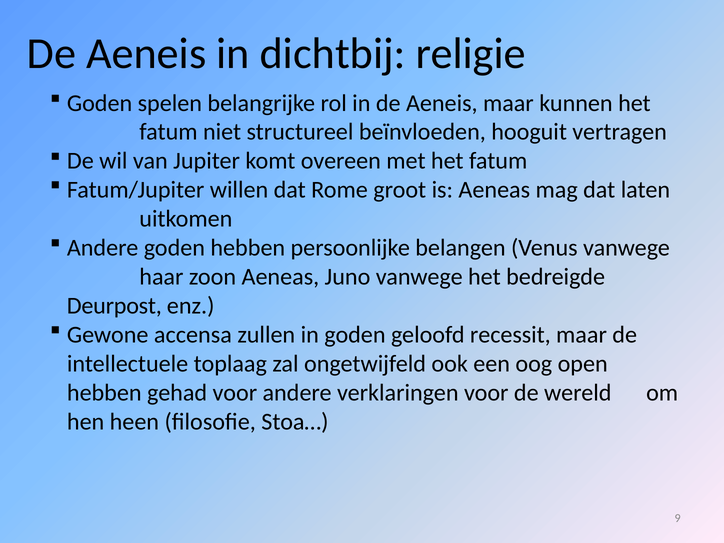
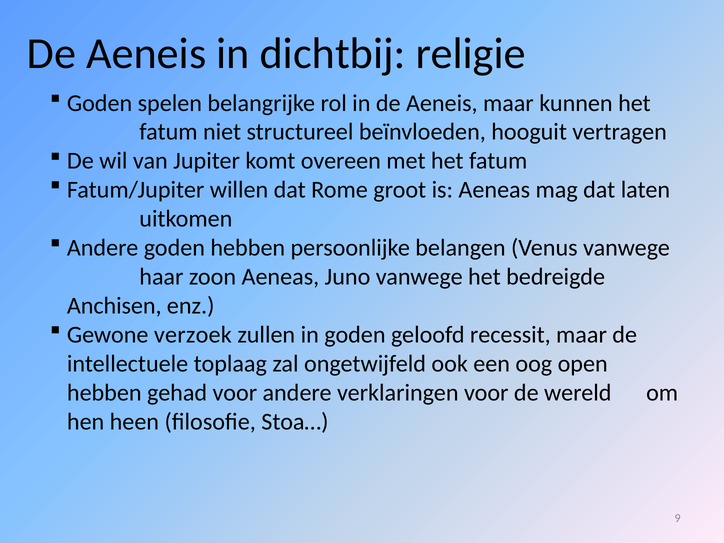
Deurpost: Deurpost -> Anchisen
accensa: accensa -> verzoek
